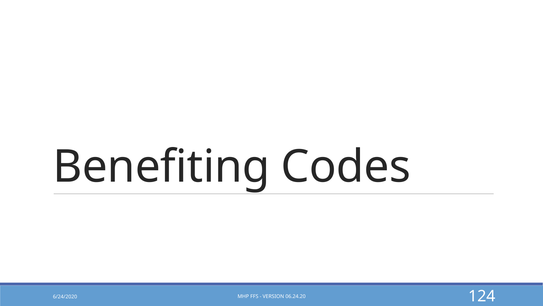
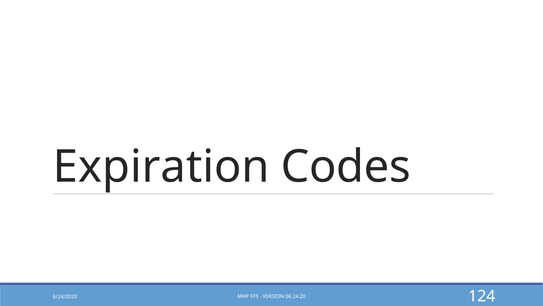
Benefiting: Benefiting -> Expiration
